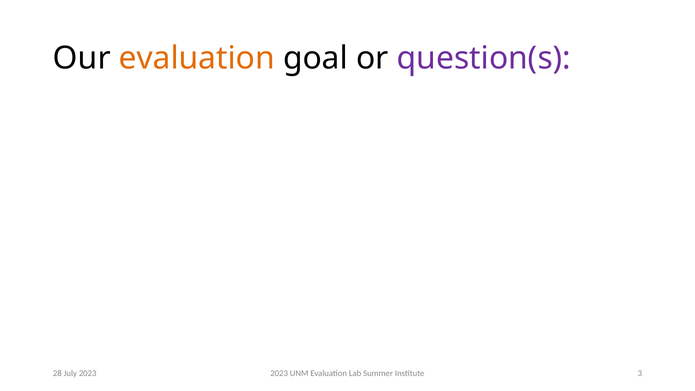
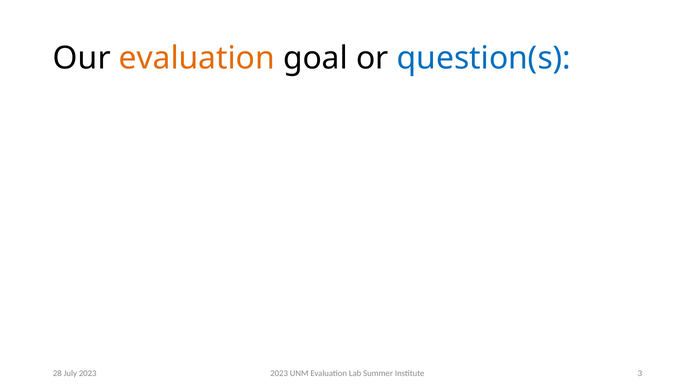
question(s colour: purple -> blue
